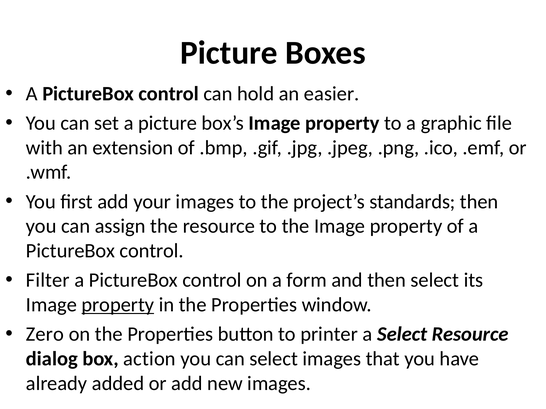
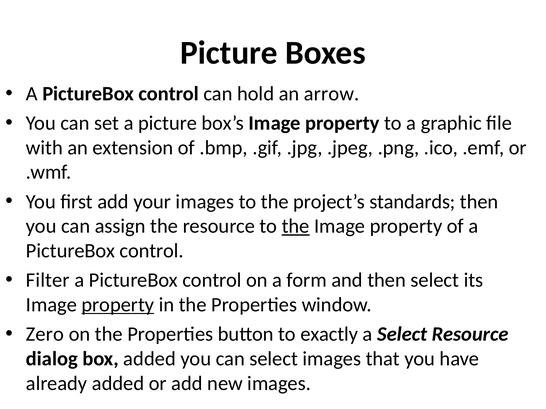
easier: easier -> arrow
the at (296, 226) underline: none -> present
printer: printer -> exactly
box action: action -> added
